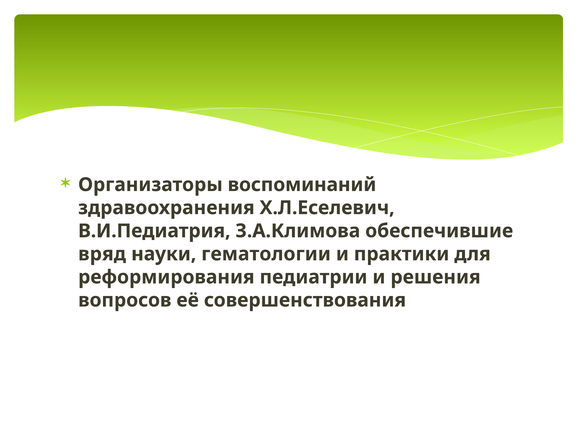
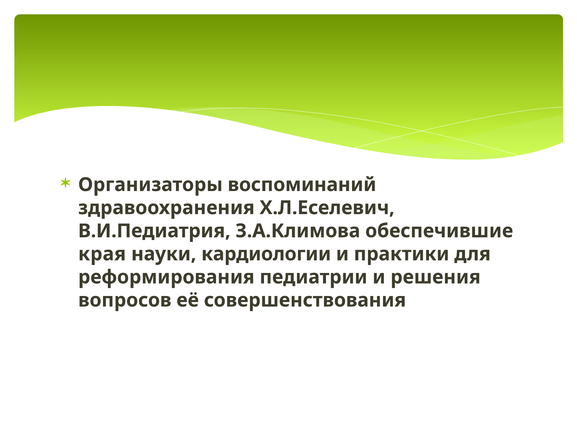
вряд: вряд -> края
гематологии: гематологии -> кардиологии
